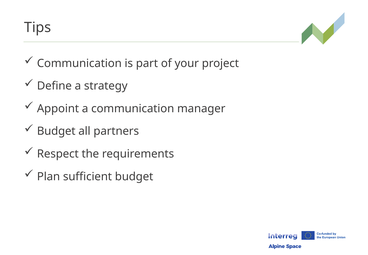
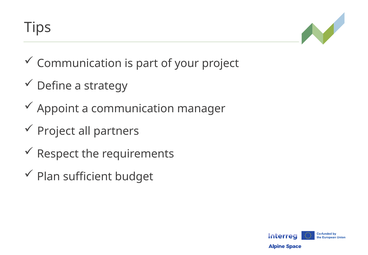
Budget at (56, 131): Budget -> Project
